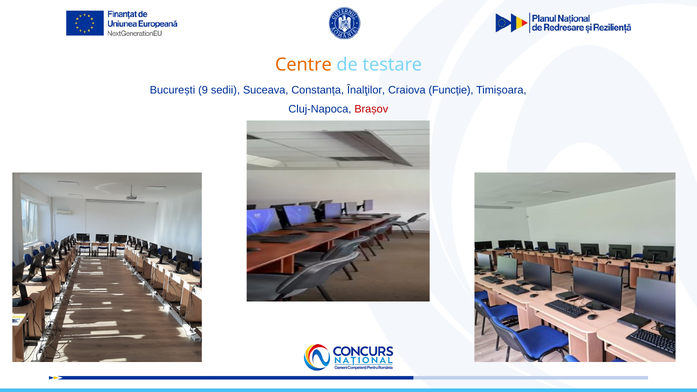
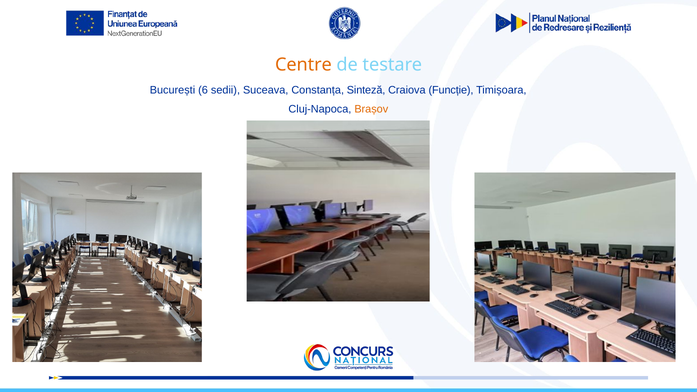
9: 9 -> 6
Înalţilor: Înalţilor -> Sinteză
Brașov colour: red -> orange
